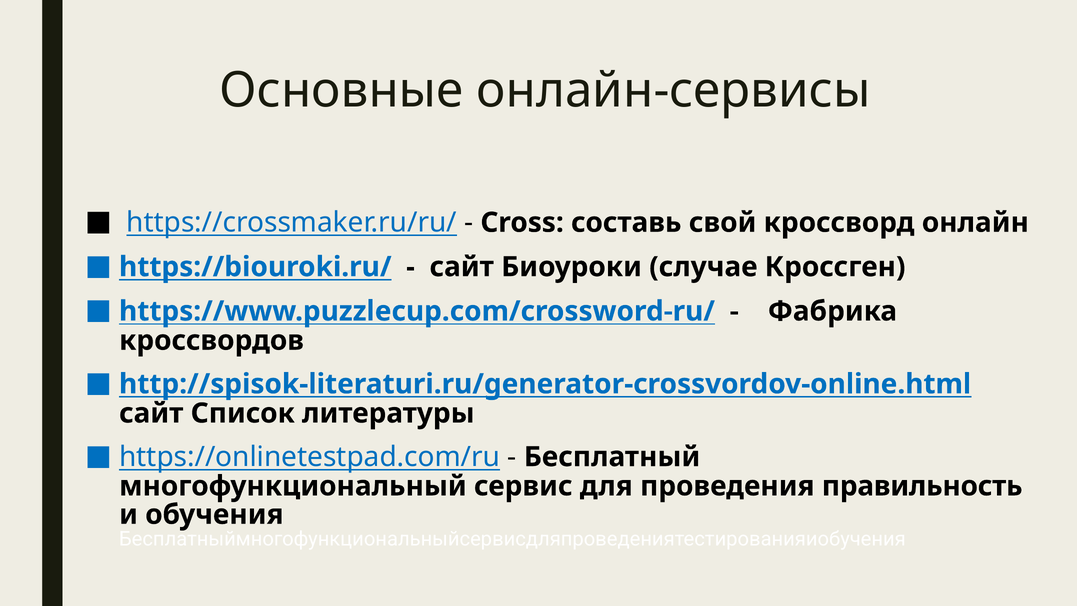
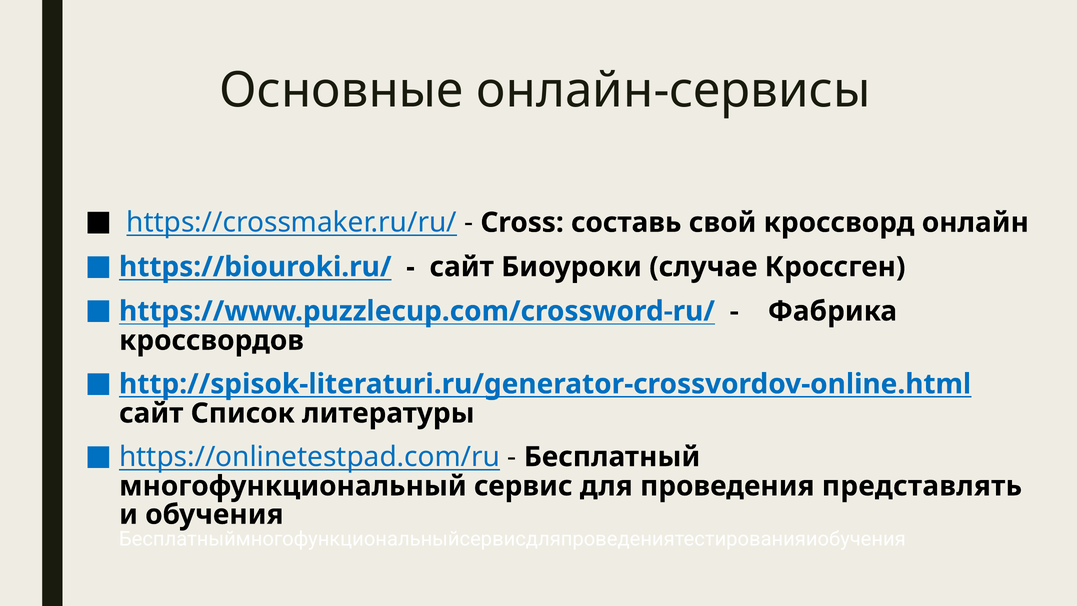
правильность: правильность -> представлять
